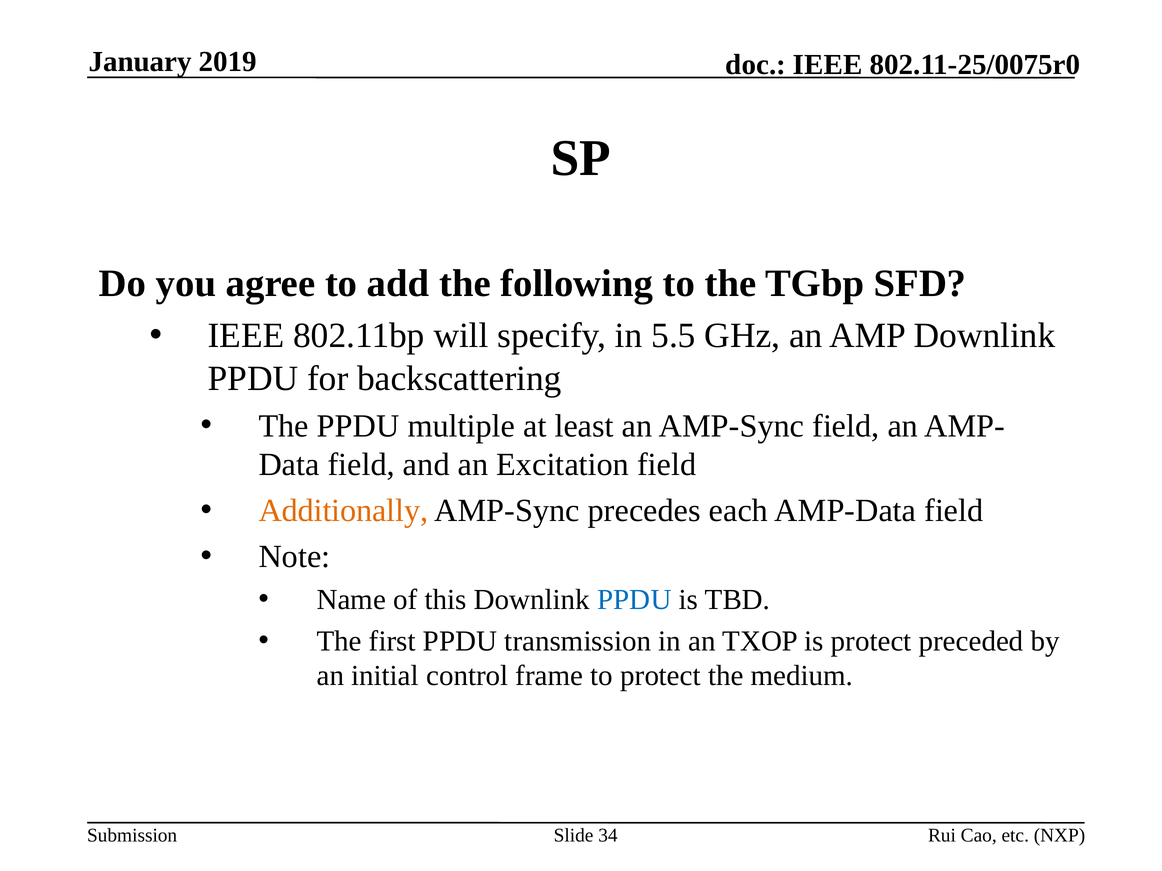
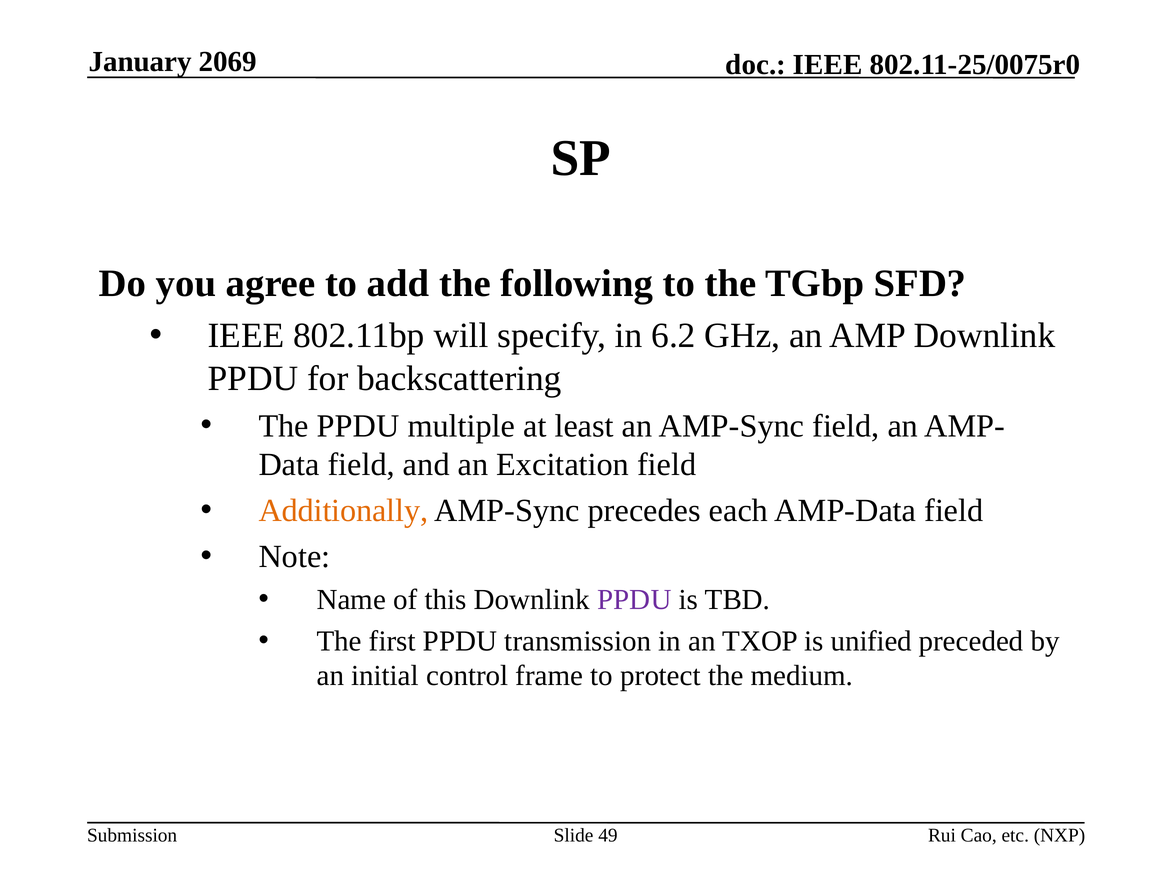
2019: 2019 -> 2069
5.5: 5.5 -> 6.2
PPDU at (634, 600) colour: blue -> purple
is protect: protect -> unified
34: 34 -> 49
